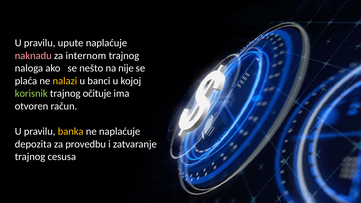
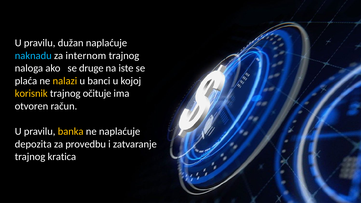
upute: upute -> dužan
naknadu colour: pink -> light blue
nešto: nešto -> druge
nije: nije -> iste
korisnik colour: light green -> yellow
cesusa: cesusa -> kratica
